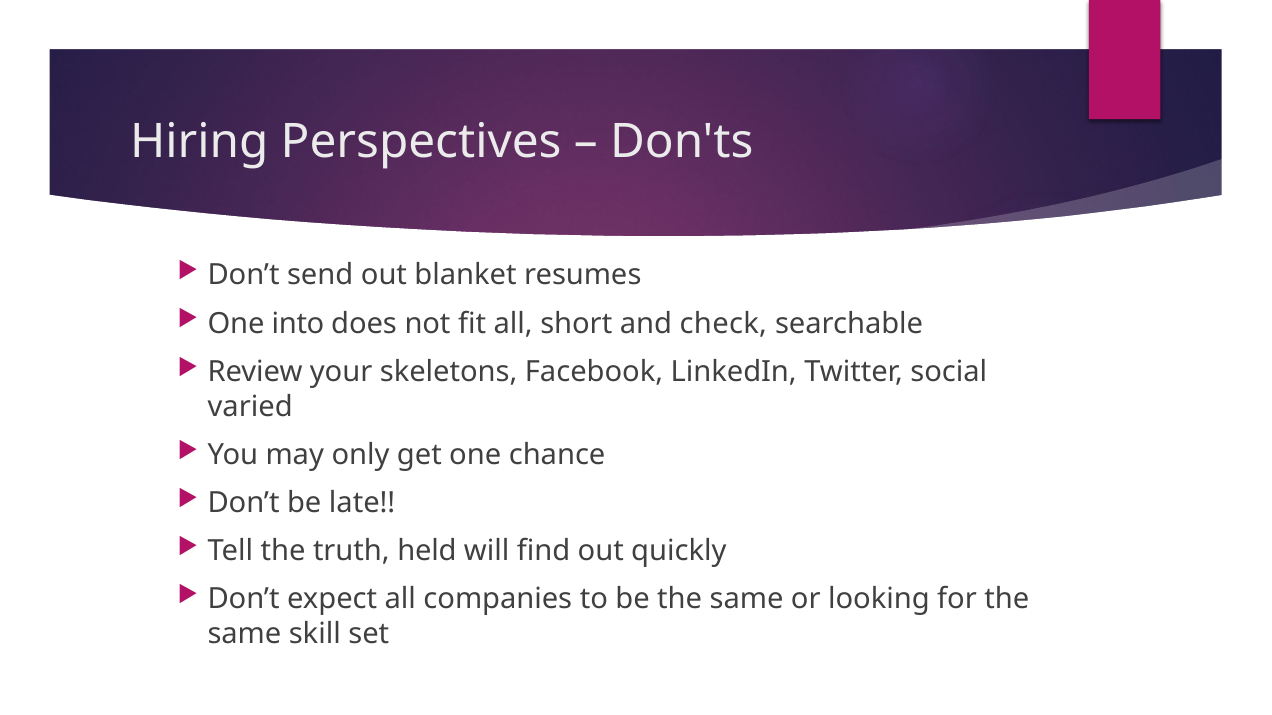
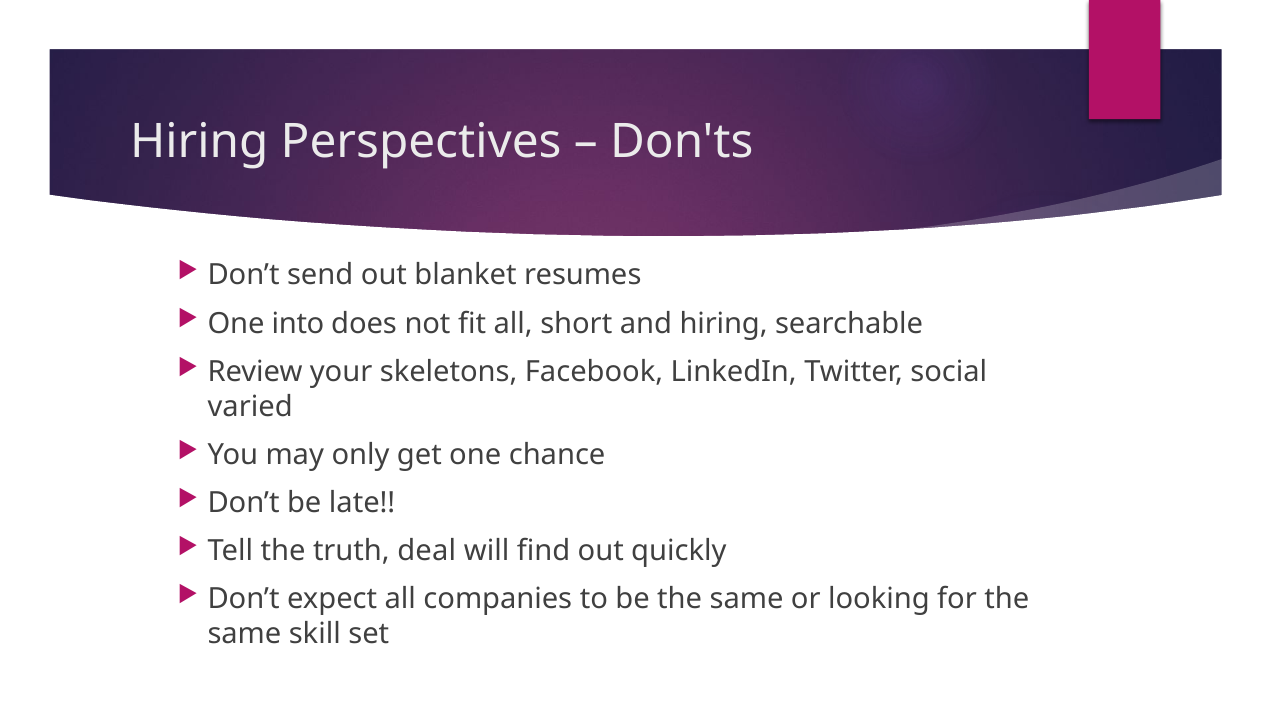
and check: check -> hiring
held: held -> deal
